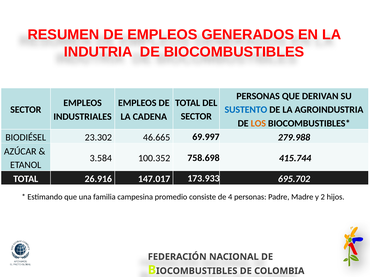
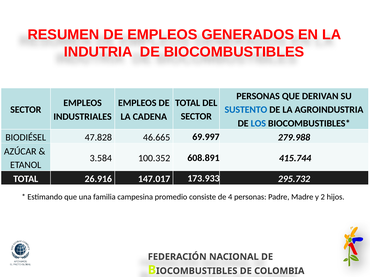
LOS colour: orange -> blue
23.302: 23.302 -> 47.828
758.698: 758.698 -> 608.891
695.702: 695.702 -> 295.732
